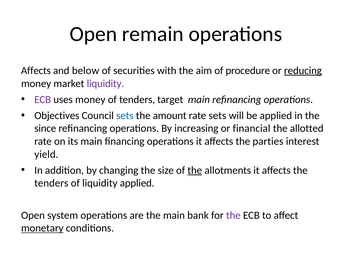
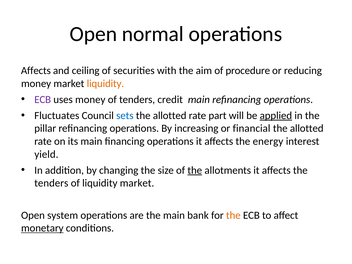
remain: remain -> normal
below: below -> ceiling
reducing underline: present -> none
liquidity at (105, 83) colour: purple -> orange
target: target -> credit
Objectives: Objectives -> Fluctuates
amount at (170, 116): amount -> allotted
rate sets: sets -> part
applied at (276, 116) underline: none -> present
since: since -> pillar
parties: parties -> energy
liquidity applied: applied -> market
the at (233, 215) colour: purple -> orange
